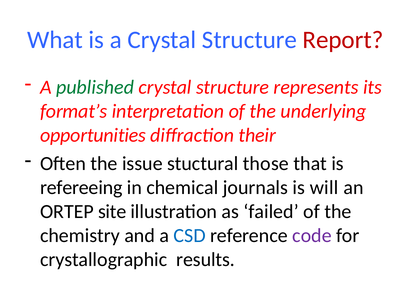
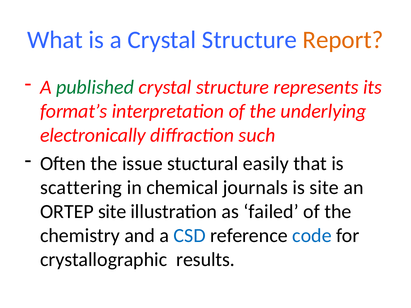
Report colour: red -> orange
opportunities: opportunities -> electronically
their: their -> such
those: those -> easily
refereeing: refereeing -> scattering
is will: will -> site
code colour: purple -> blue
